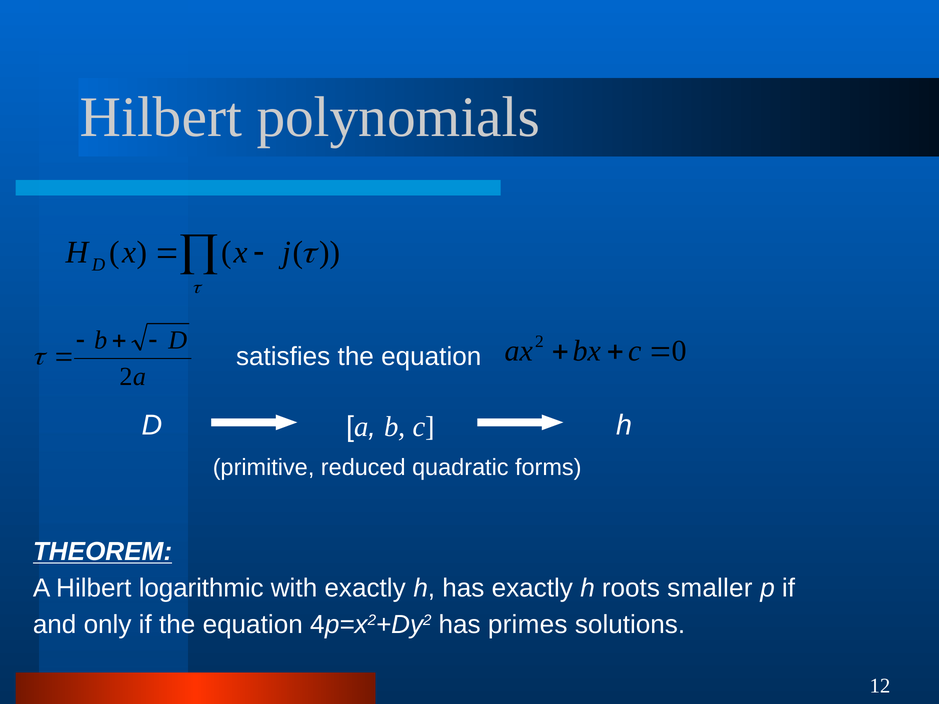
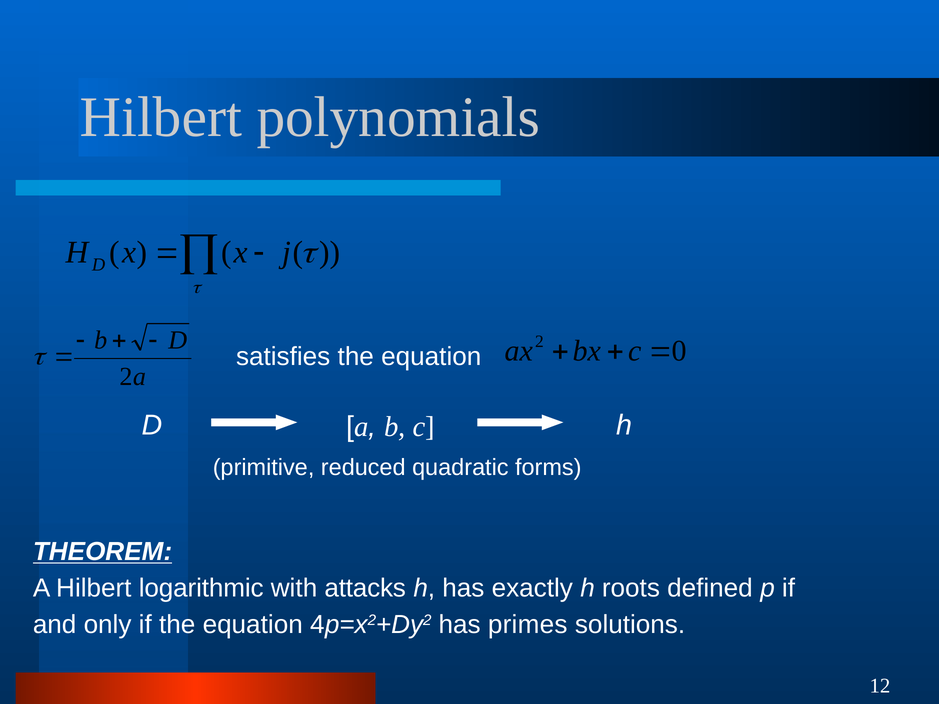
with exactly: exactly -> attacks
smaller: smaller -> defined
